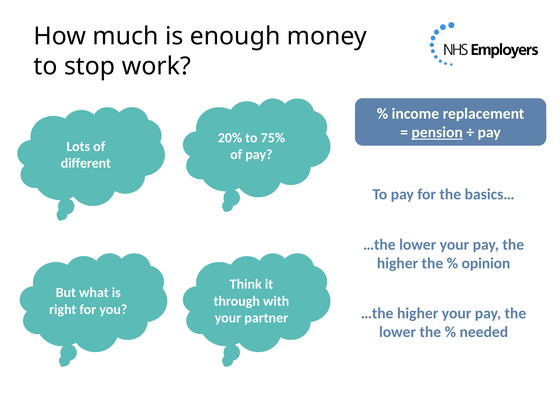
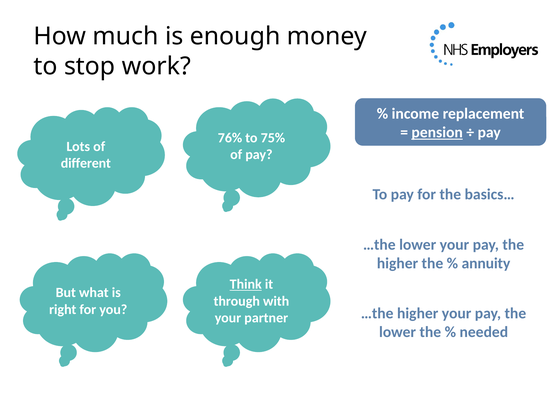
20%: 20% -> 76%
opinion: opinion -> annuity
Think underline: none -> present
